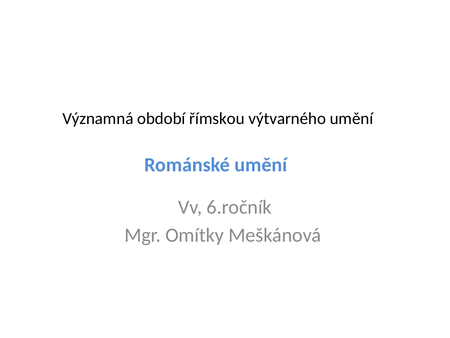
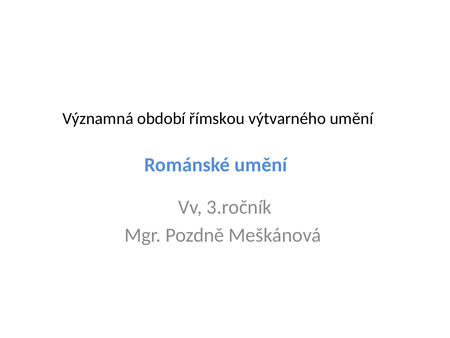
6.ročník: 6.ročník -> 3.ročník
Omítky: Omítky -> Pozdně
